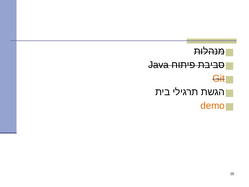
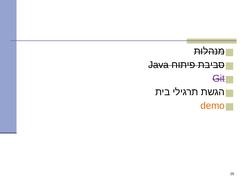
Git colour: orange -> purple
